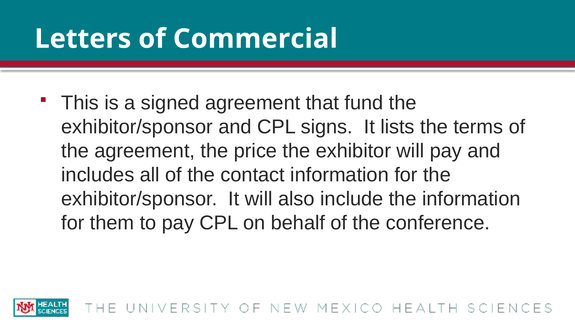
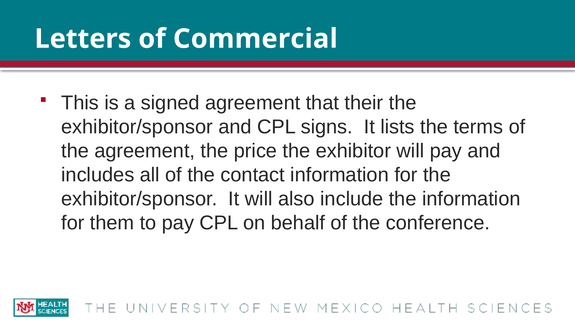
fund: fund -> their
